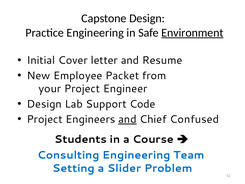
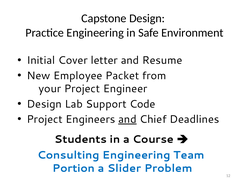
Environment underline: present -> none
Confused: Confused -> Deadlines
Setting: Setting -> Portion
